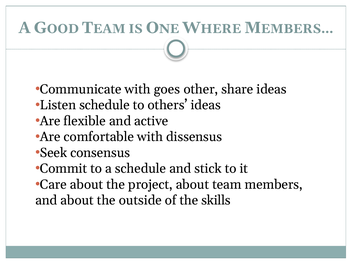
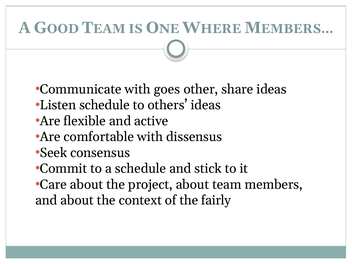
outside: outside -> context
skills: skills -> fairly
